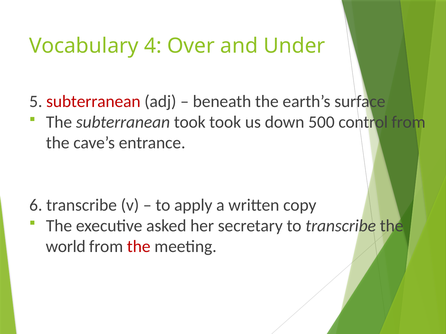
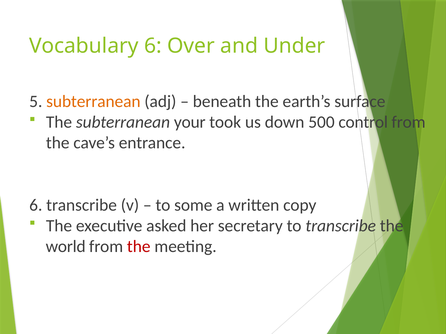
Vocabulary 4: 4 -> 6
subterranean at (93, 101) colour: red -> orange
subterranean took: took -> your
apply: apply -> some
